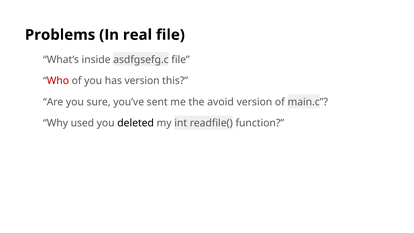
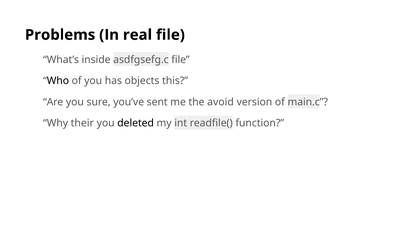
Who colour: red -> black
has version: version -> objects
used: used -> their
